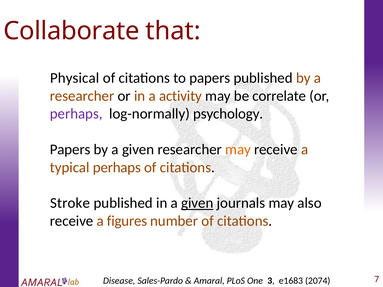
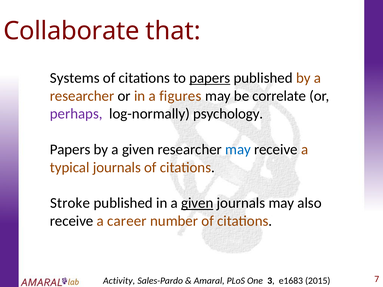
Physical: Physical -> Systems
papers at (210, 78) underline: none -> present
activity: activity -> figures
may at (238, 150) colour: orange -> blue
typical perhaps: perhaps -> journals
figures: figures -> career
Disease: Disease -> Activity
2074: 2074 -> 2015
